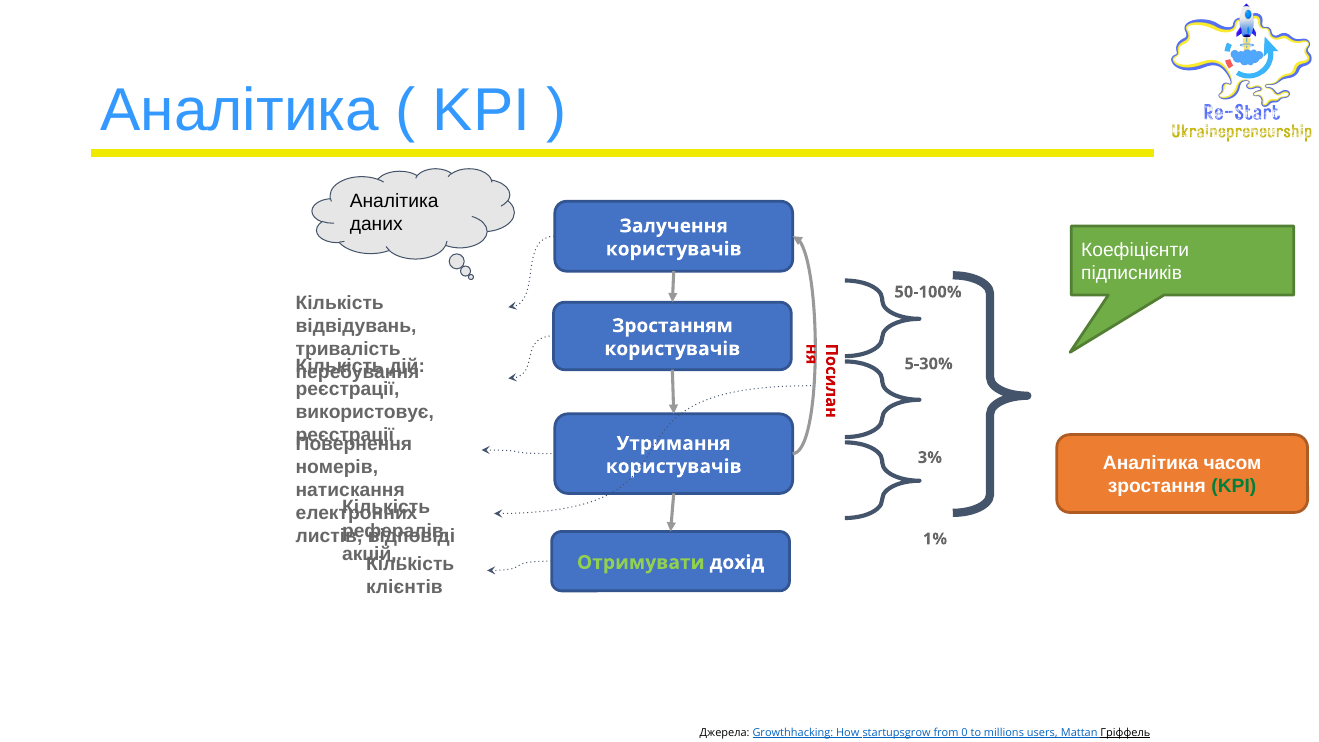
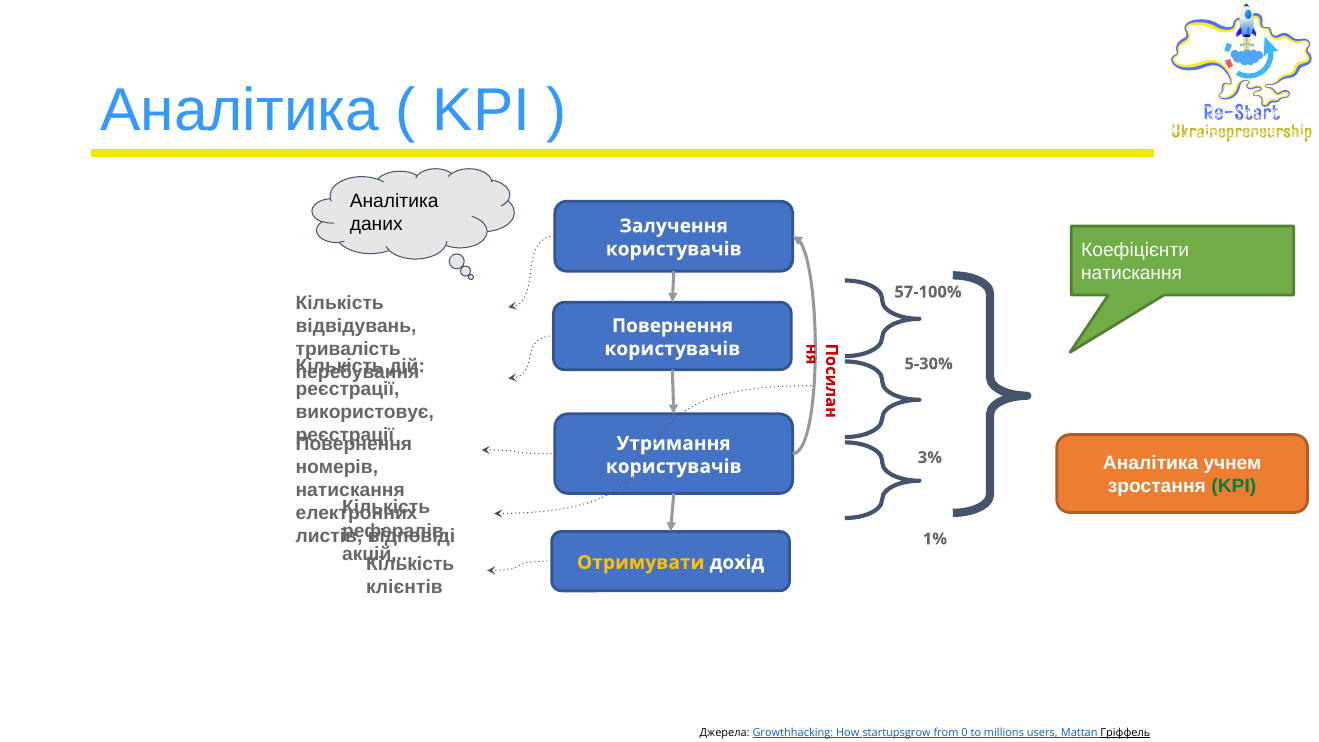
підписників at (1132, 273): підписників -> натискання
50-100%: 50-100% -> 57-100%
Зростанням at (672, 326): Зростанням -> Повернення
часом: часом -> учнем
Отримувати colour: light green -> yellow
